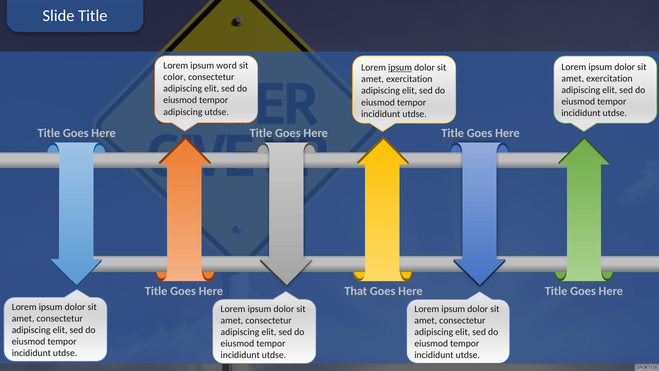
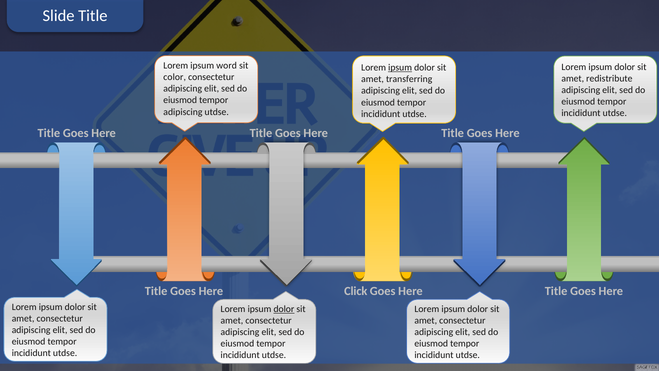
exercitation at (609, 78): exercitation -> redistribute
exercitation at (409, 79): exercitation -> transferring
That: That -> Click
dolor at (284, 309) underline: none -> present
